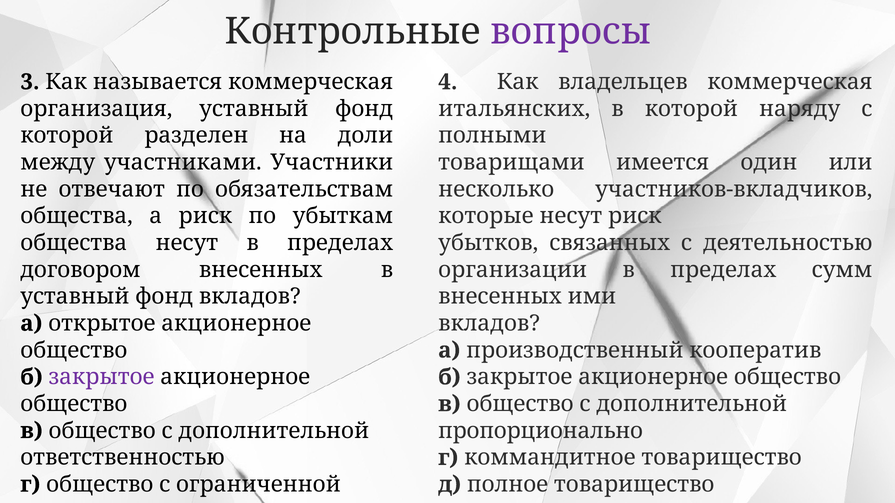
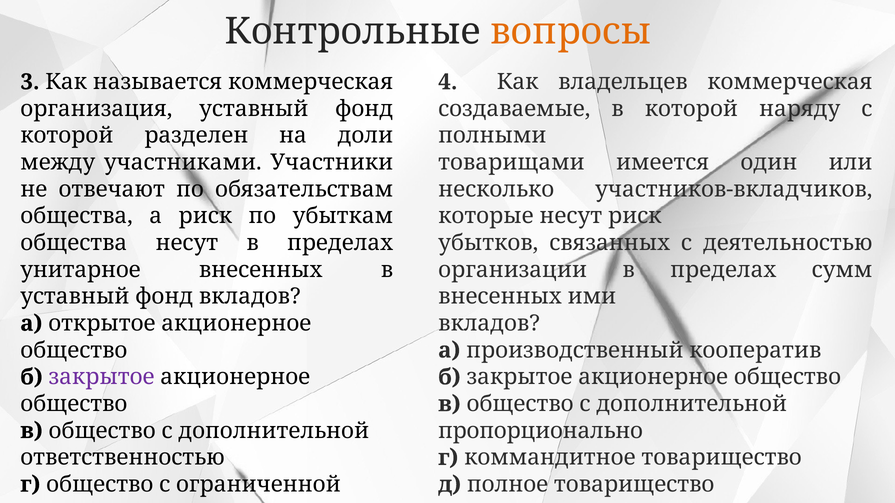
вопросы colour: purple -> orange
итальянских: итальянских -> создаваемые
договором: договором -> унитарное
